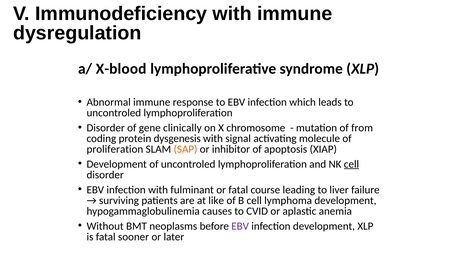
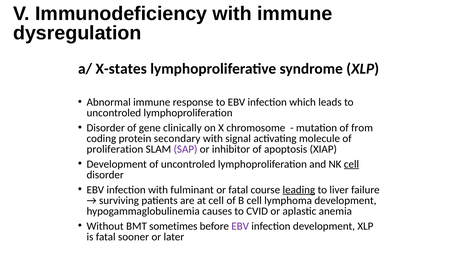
X-blood: X-blood -> X-states
dysgenesis: dysgenesis -> secondary
SAP colour: orange -> purple
leading underline: none -> present
at like: like -> cell
neoplasms: neoplasms -> sometimes
